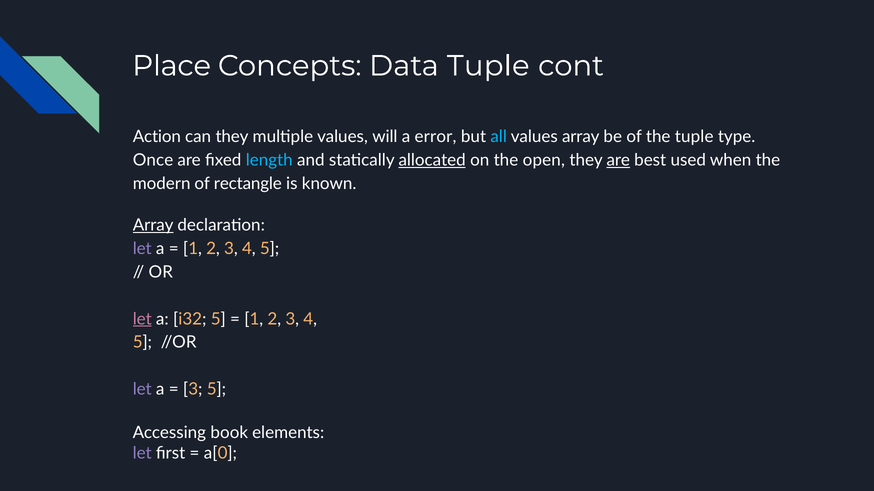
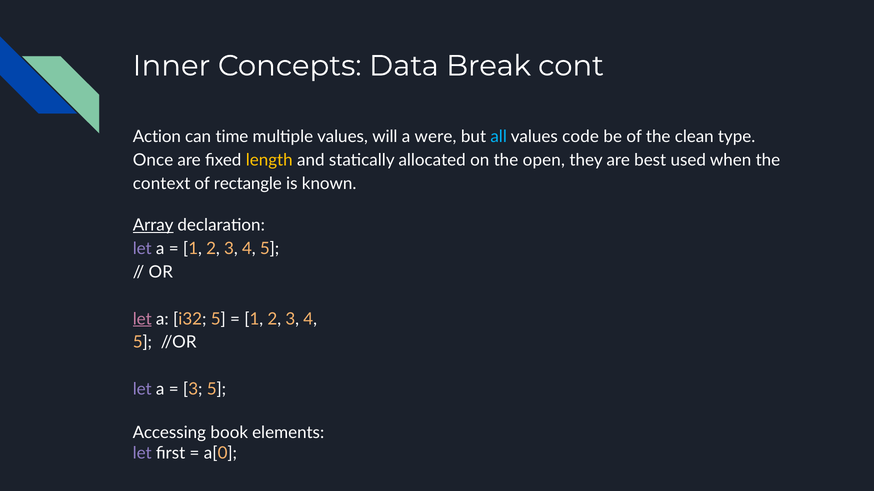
Place: Place -> Inner
Data Tuple: Tuple -> Break
can they: they -> time
error: error -> were
values array: array -> code
the tuple: tuple -> clean
length colour: light blue -> yellow
allocated underline: present -> none
are at (618, 160) underline: present -> none
modern: modern -> context
